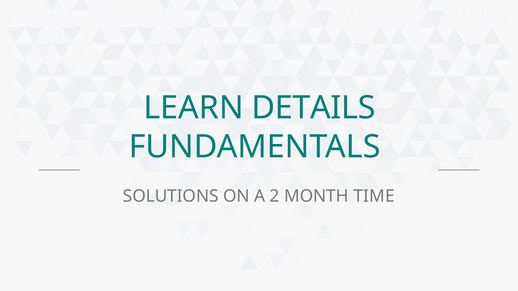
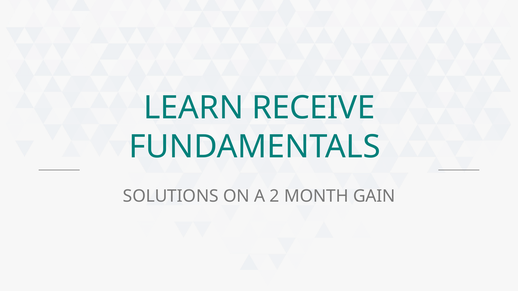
DETAILS: DETAILS -> RECEIVE
TIME: TIME -> GAIN
